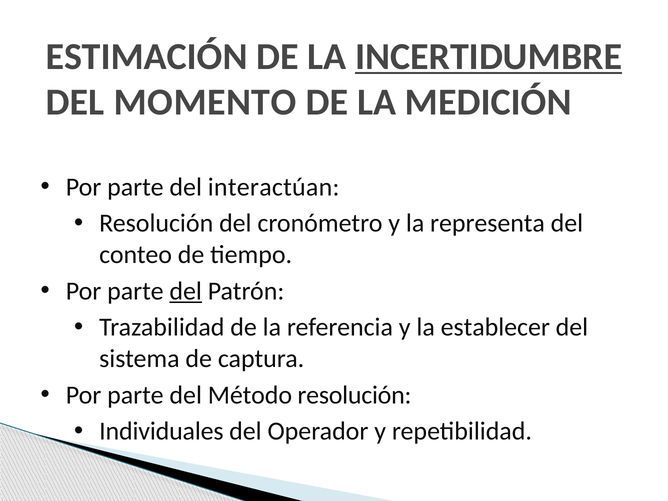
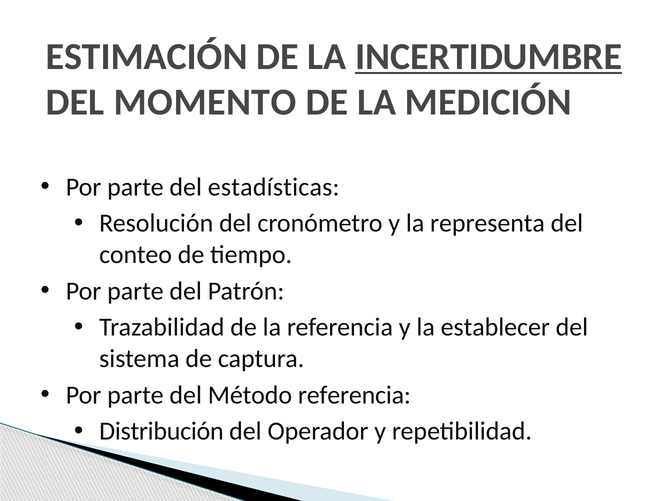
interactúan: interactúan -> estadísticas
del at (186, 291) underline: present -> none
Método resolución: resolución -> referencia
Individuales: Individuales -> Distribución
